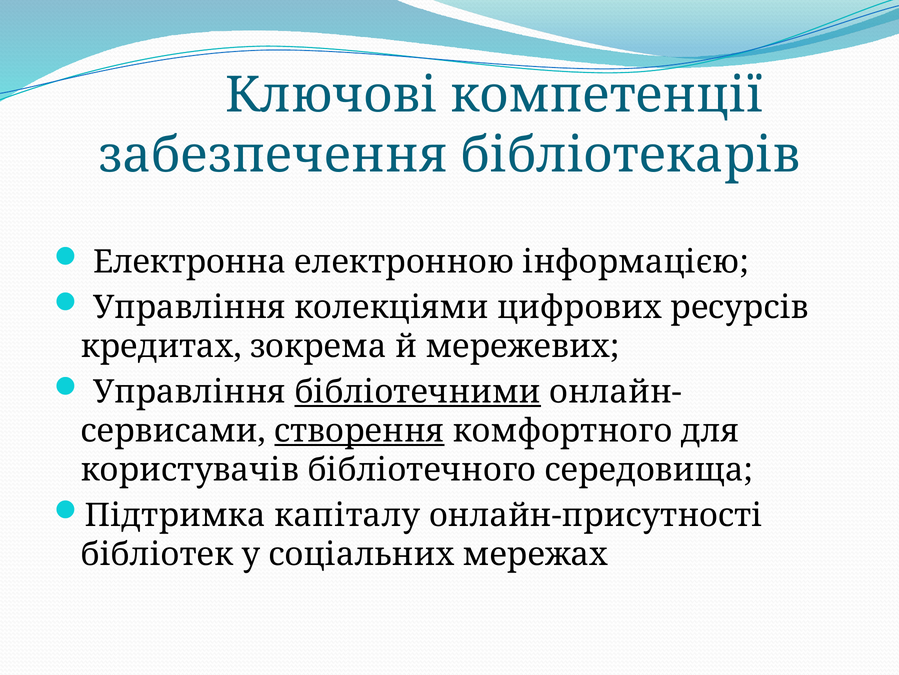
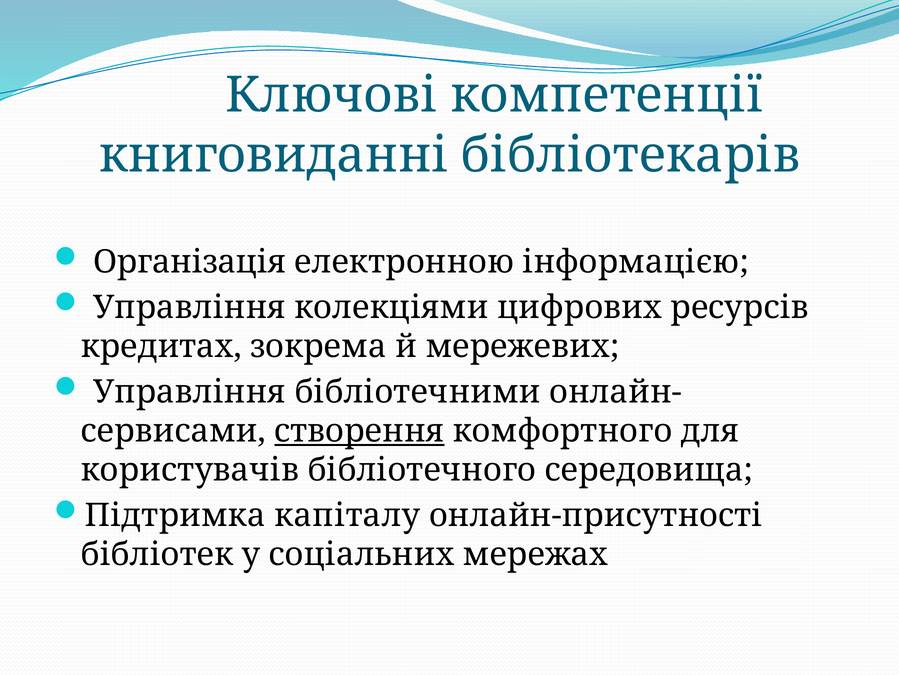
забезпечення: забезпечення -> книговиданні
Електронна: Електронна -> Організація
бібліотечними underline: present -> none
